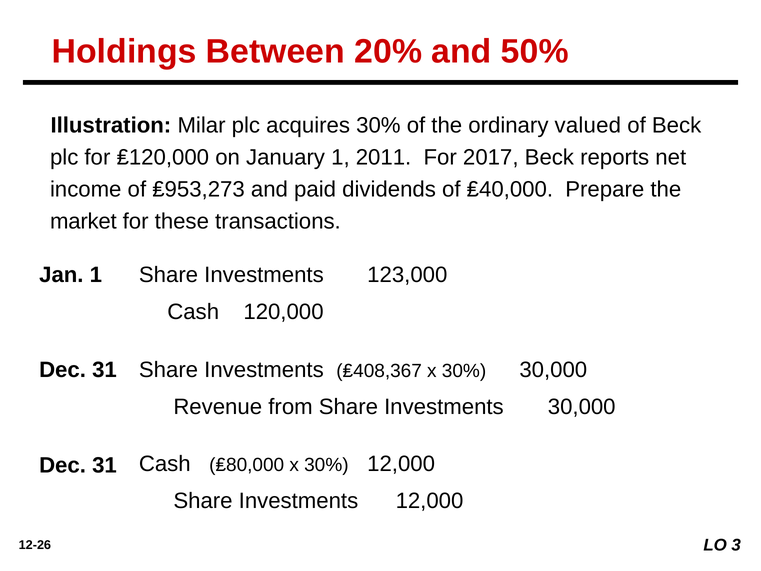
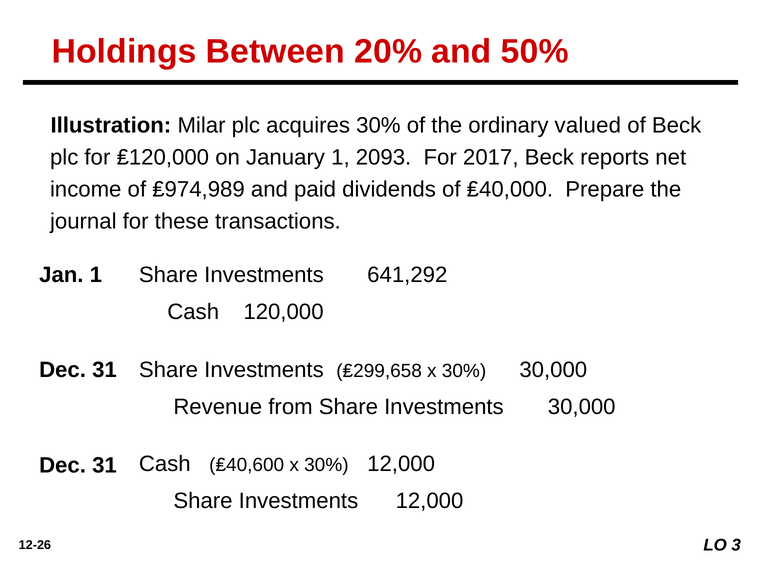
2011: 2011 -> 2093
₤953,273: ₤953,273 -> ₤974,989
market: market -> journal
123,000: 123,000 -> 641,292
₤408,367: ₤408,367 -> ₤299,658
₤80,000: ₤80,000 -> ₤40,600
